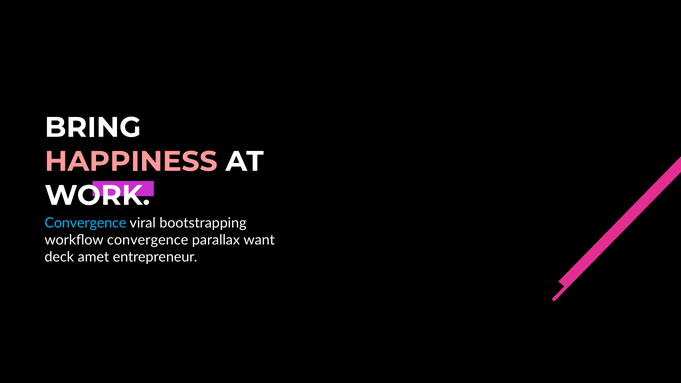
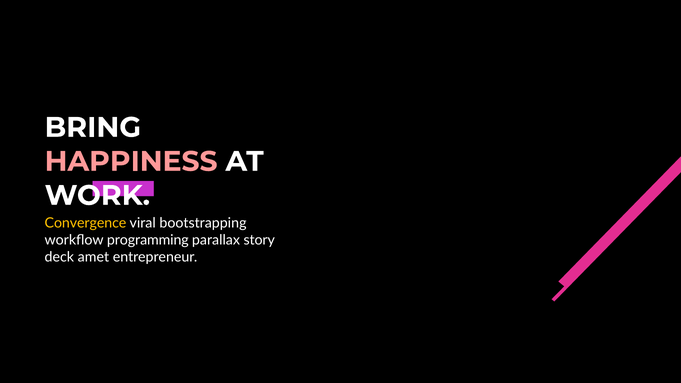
Convergence at (85, 223) colour: light blue -> yellow
workflow convergence: convergence -> programming
want: want -> story
